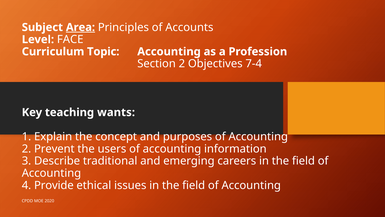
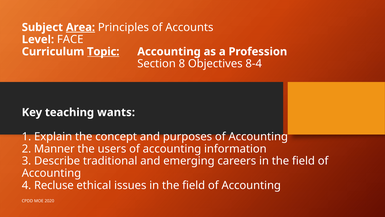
Topic underline: none -> present
Section 2: 2 -> 8
7-4: 7-4 -> 8-4
Prevent: Prevent -> Manner
Provide: Provide -> Recluse
